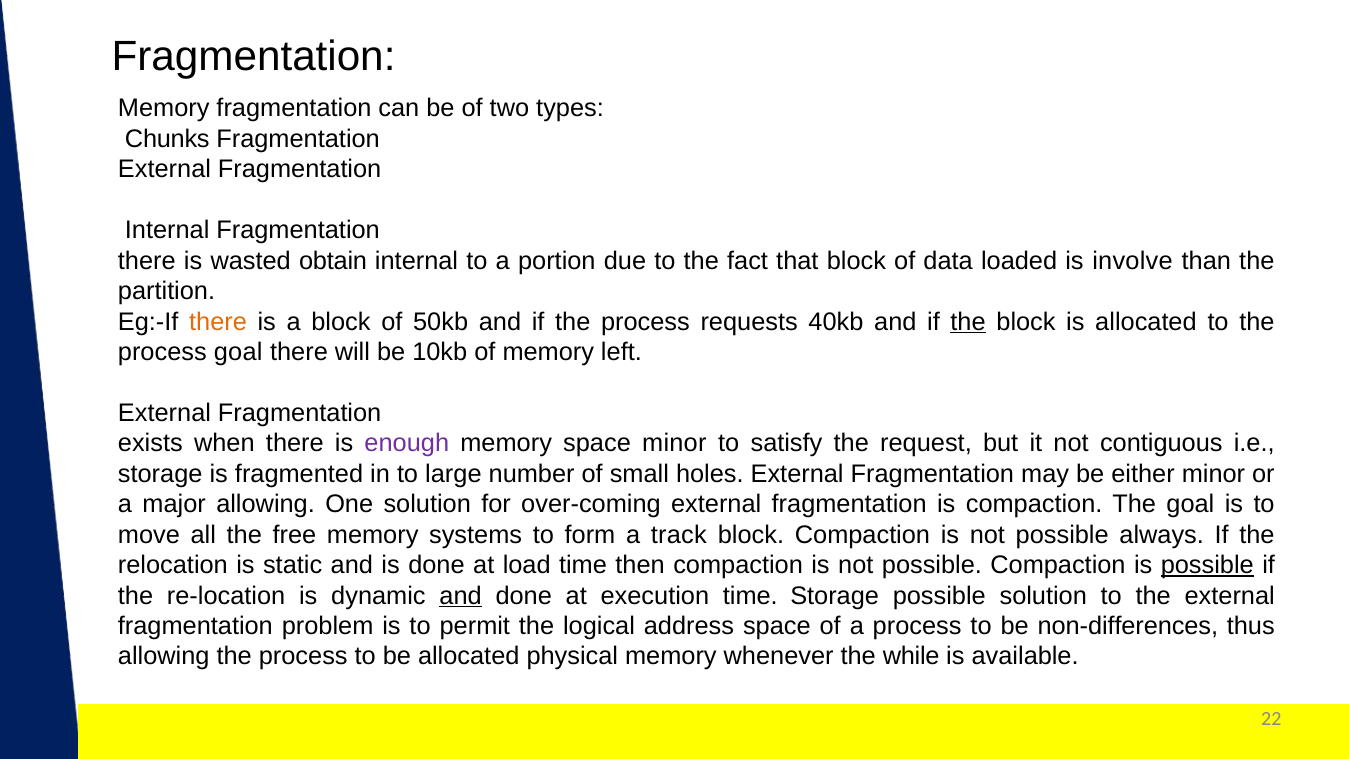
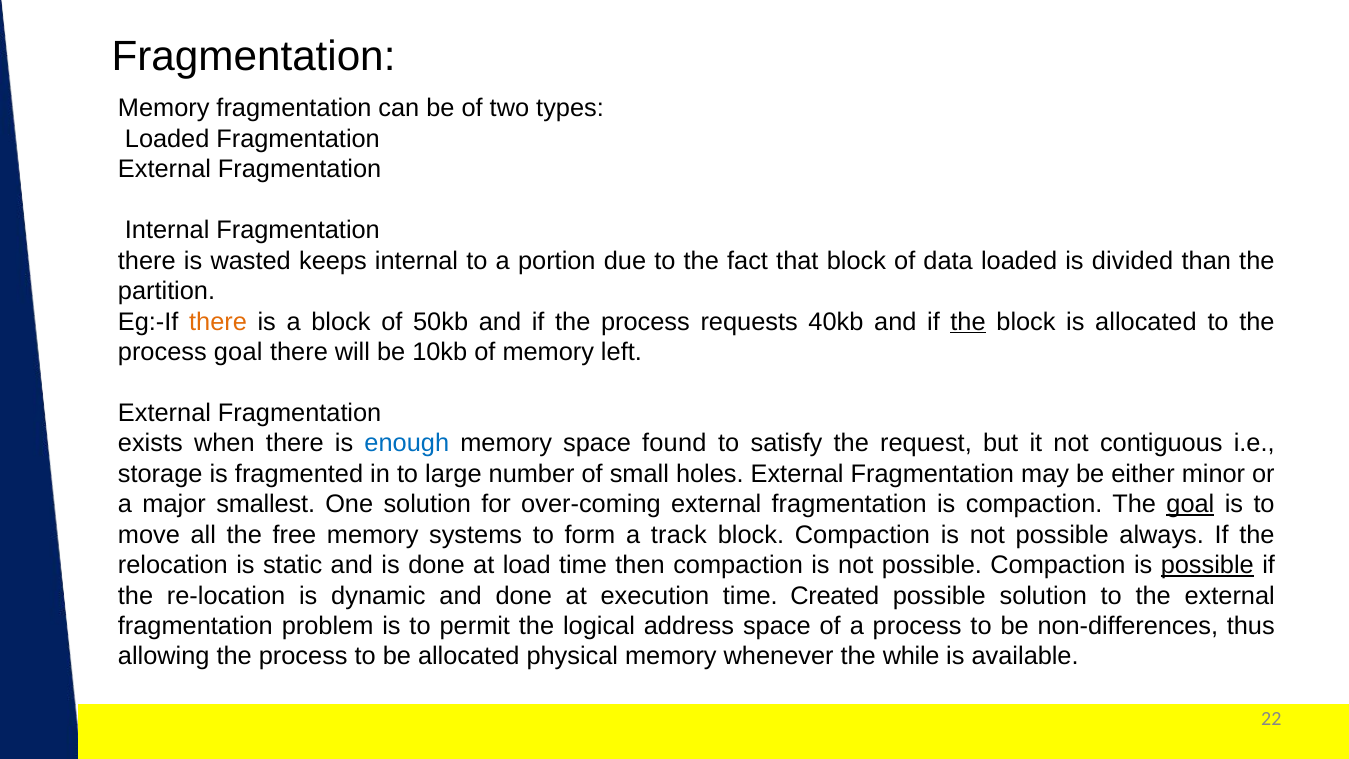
Chunks at (167, 139): Chunks -> Loaded
obtain: obtain -> keeps
involve: involve -> divided
enough colour: purple -> blue
space minor: minor -> found
major allowing: allowing -> smallest
goal at (1190, 504) underline: none -> present
and at (461, 595) underline: present -> none
time Storage: Storage -> Created
